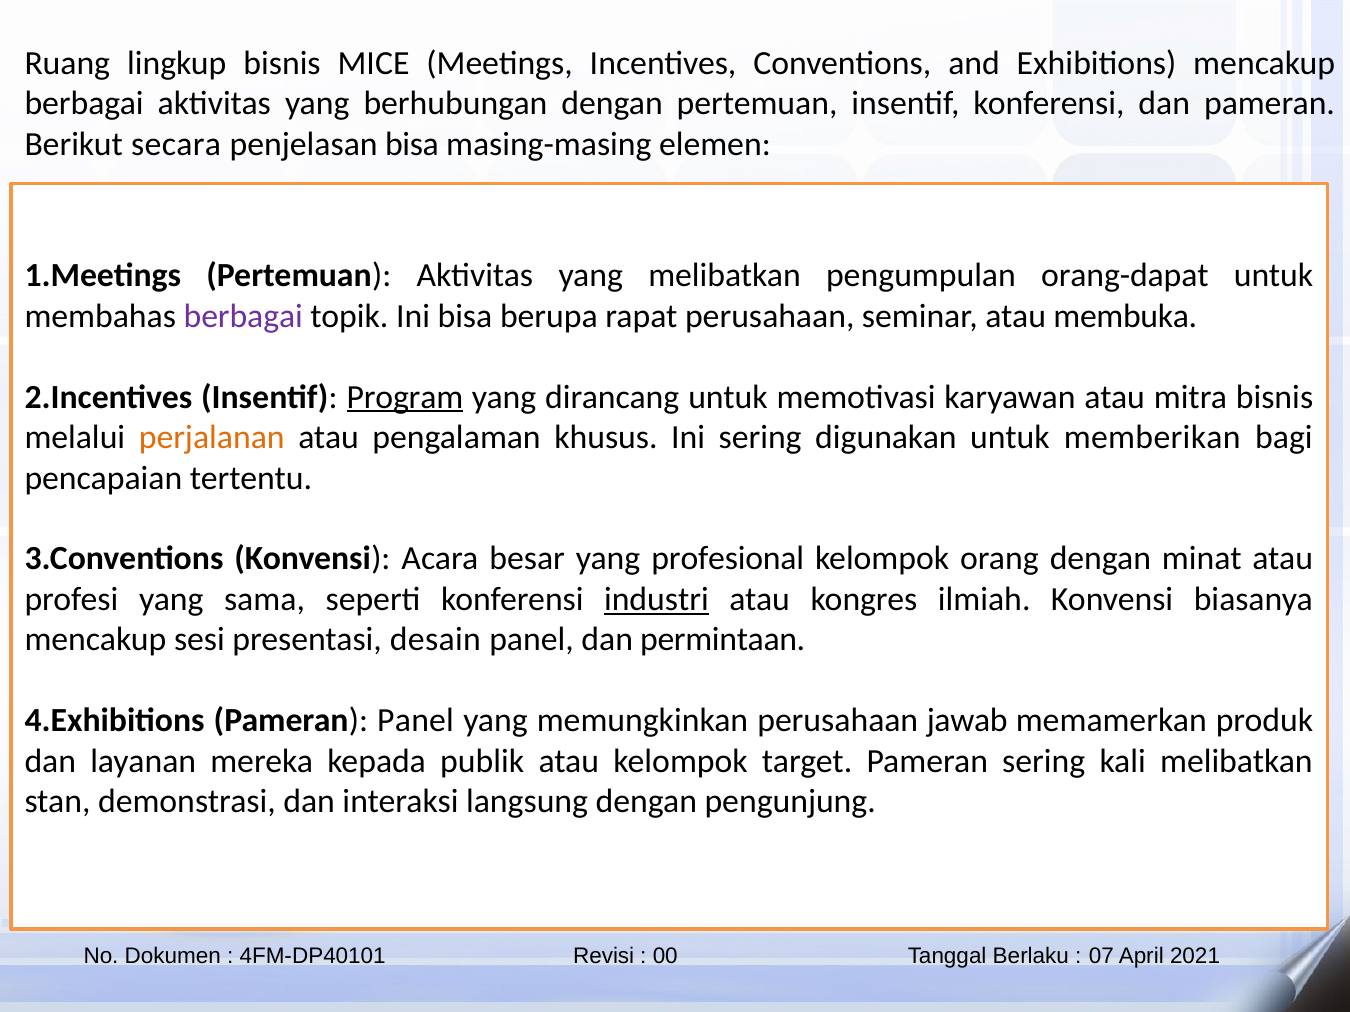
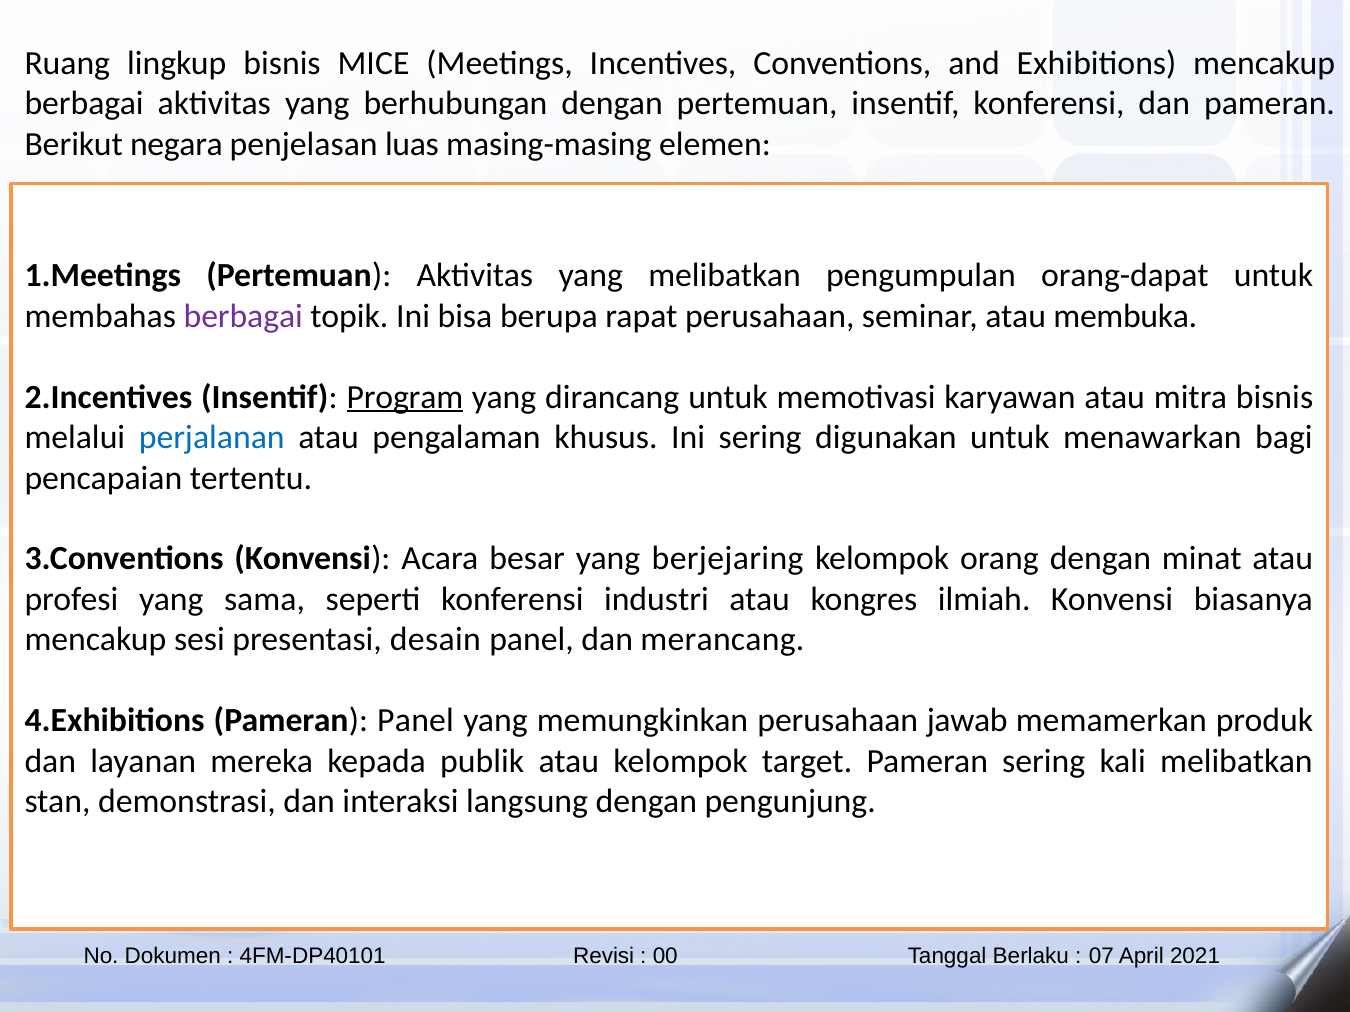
secara: secara -> negara
penjelasan bisa: bisa -> luas
perjalanan colour: orange -> blue
memberikan: memberikan -> menawarkan
profesional: profesional -> berjejaring
industri underline: present -> none
permintaan: permintaan -> merancang
